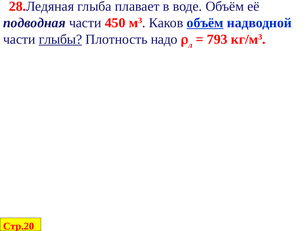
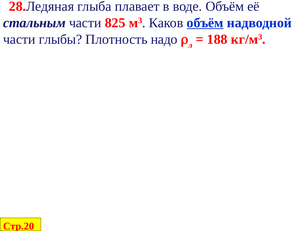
подводная: подводная -> стальным
450: 450 -> 825
глыбы underline: present -> none
793: 793 -> 188
